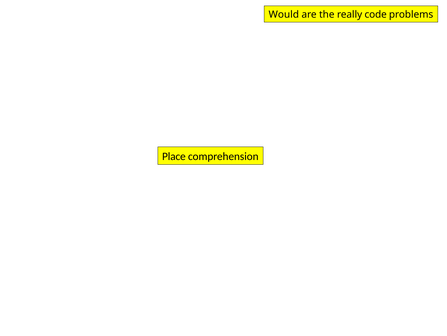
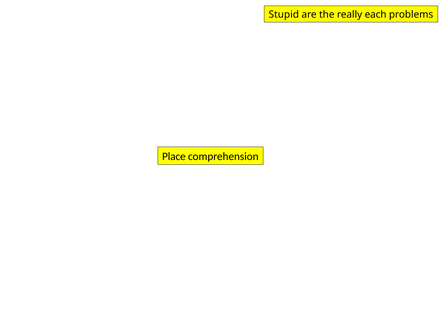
Would: Would -> Stupid
code: code -> each
